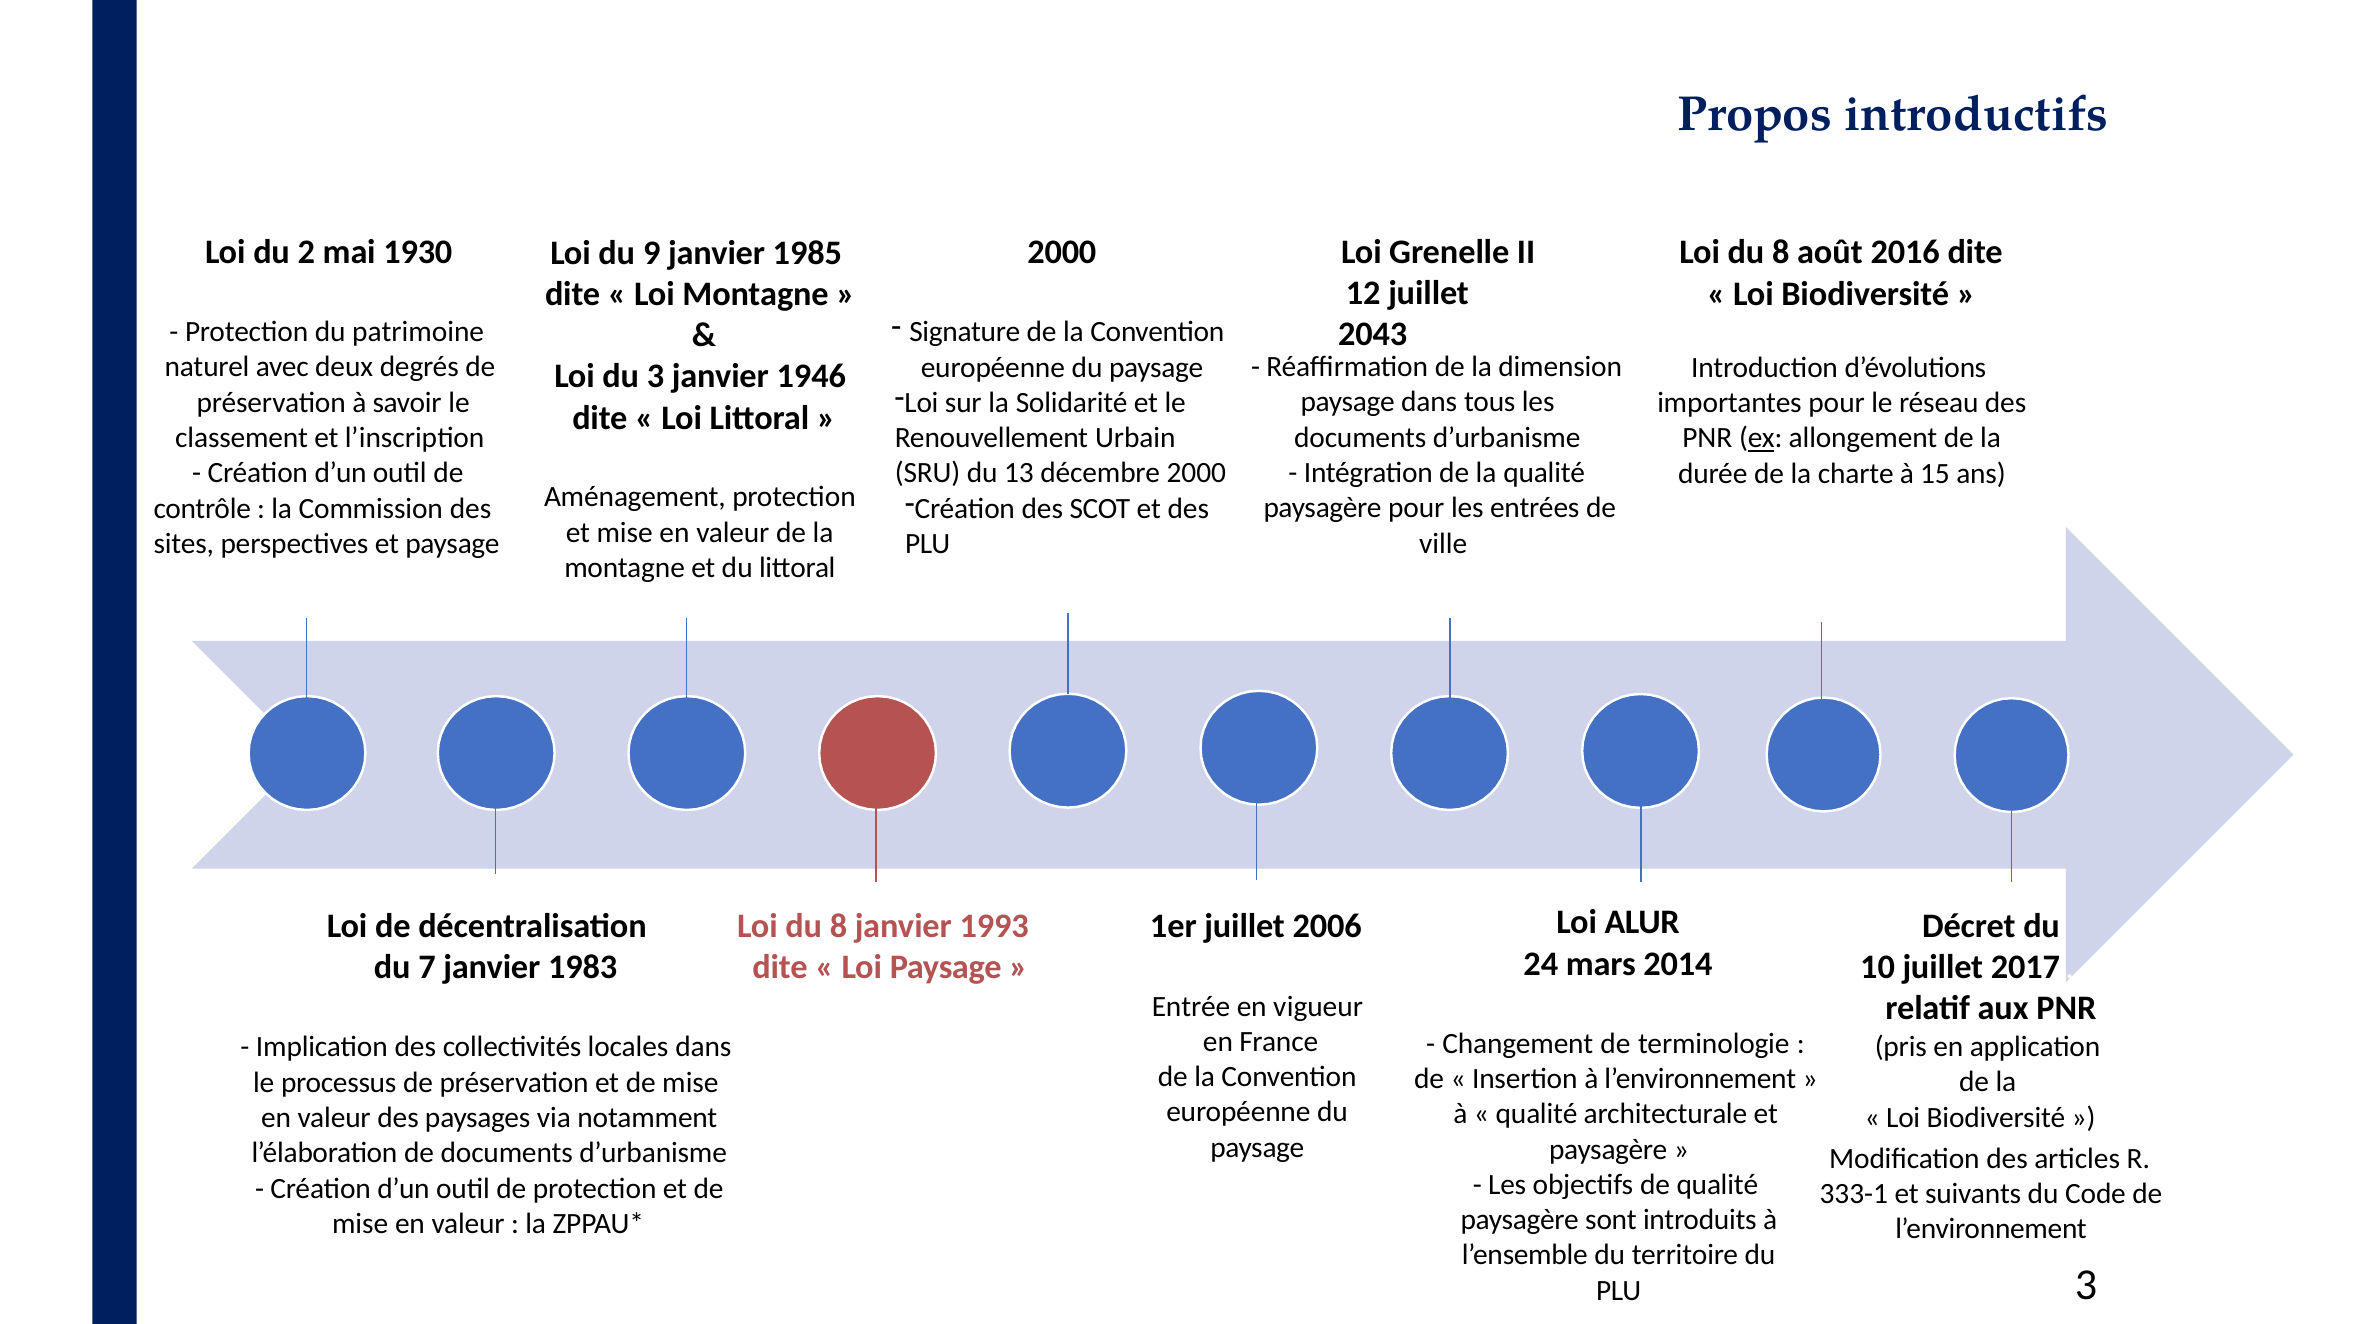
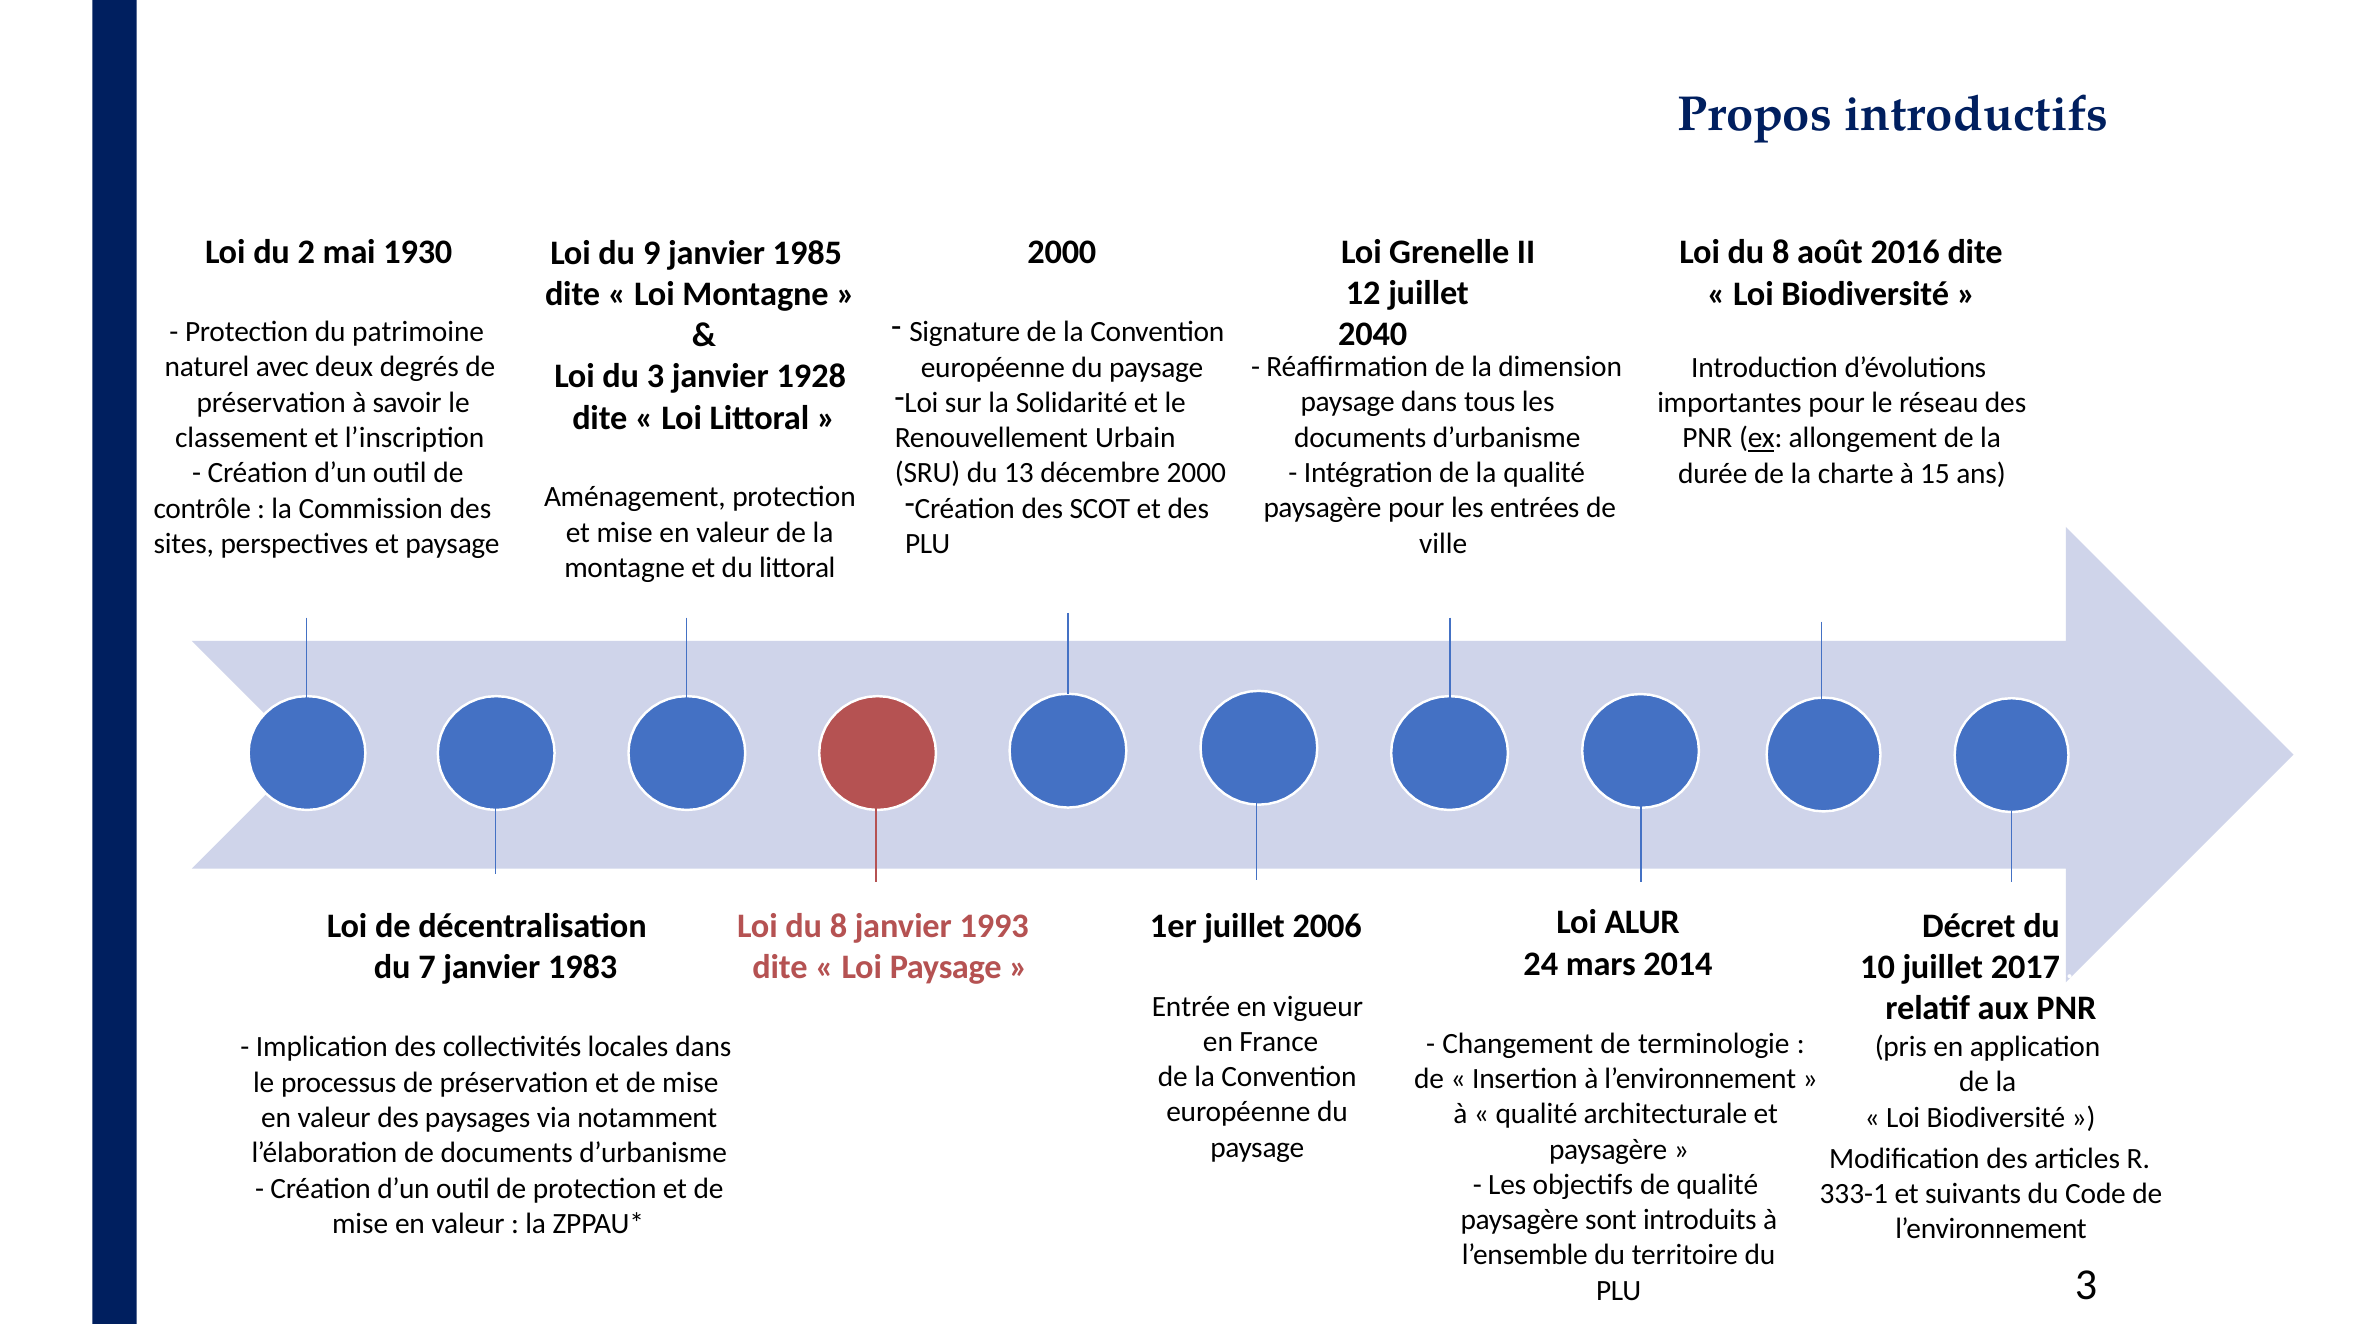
2043: 2043 -> 2040
1946: 1946 -> 1928
